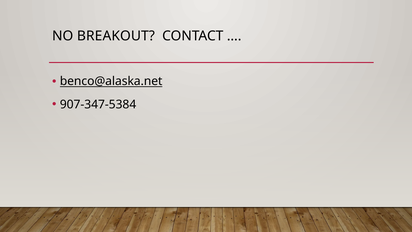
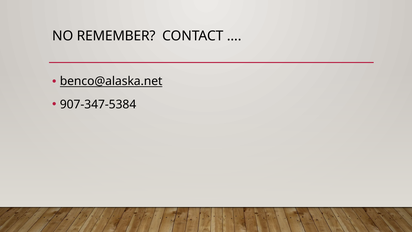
BREAKOUT: BREAKOUT -> REMEMBER
